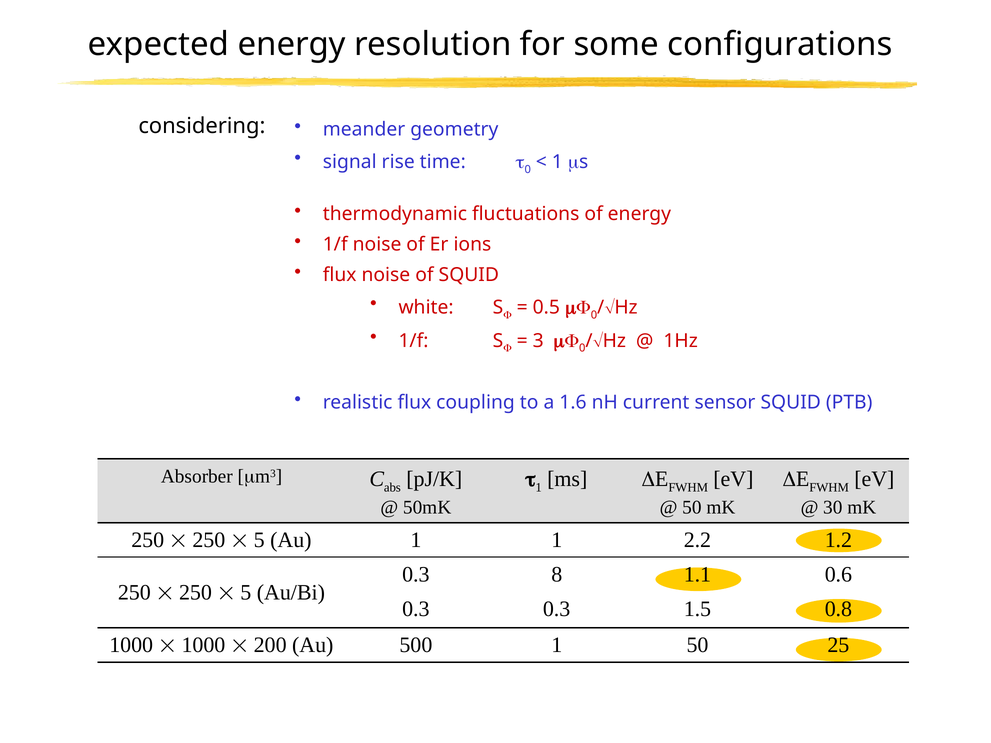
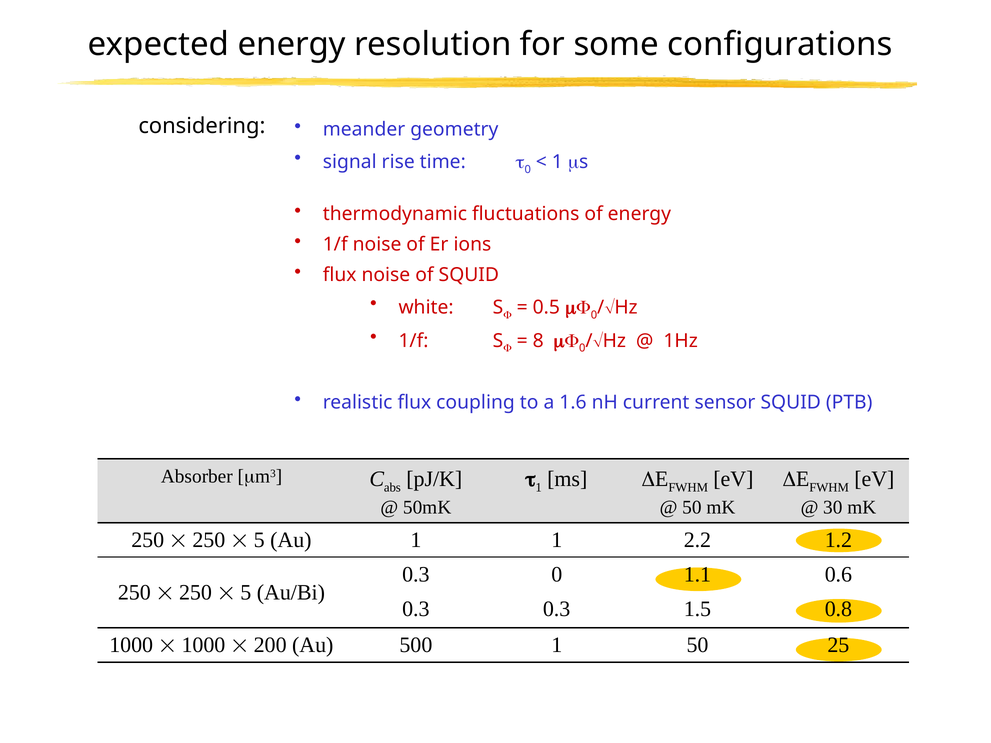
3: 3 -> 8
0.3 8: 8 -> 0
